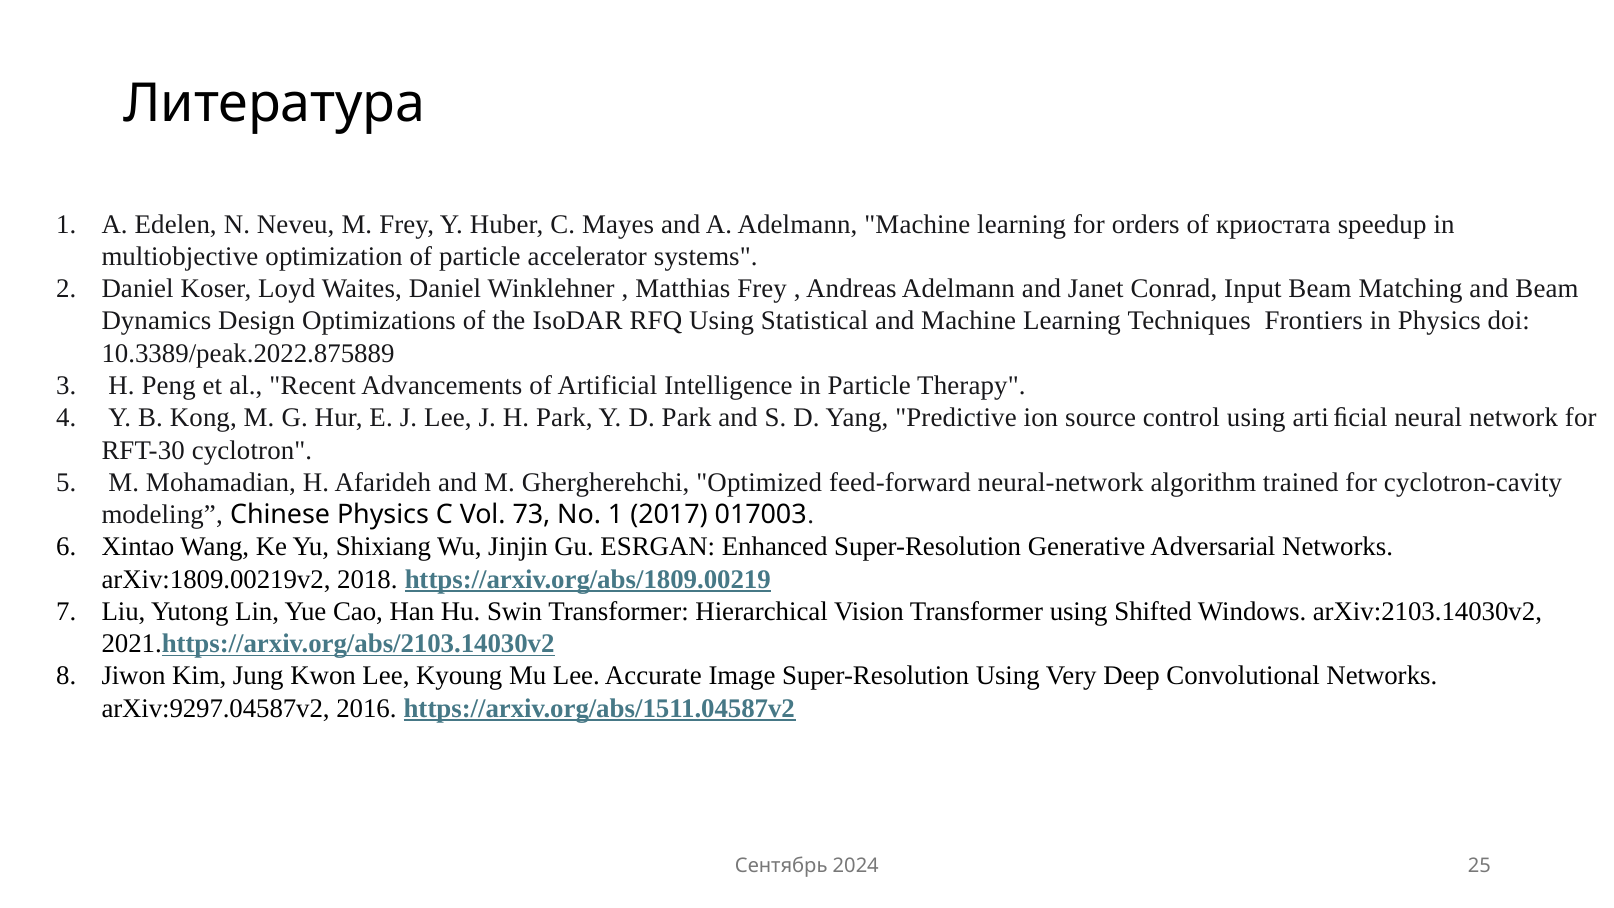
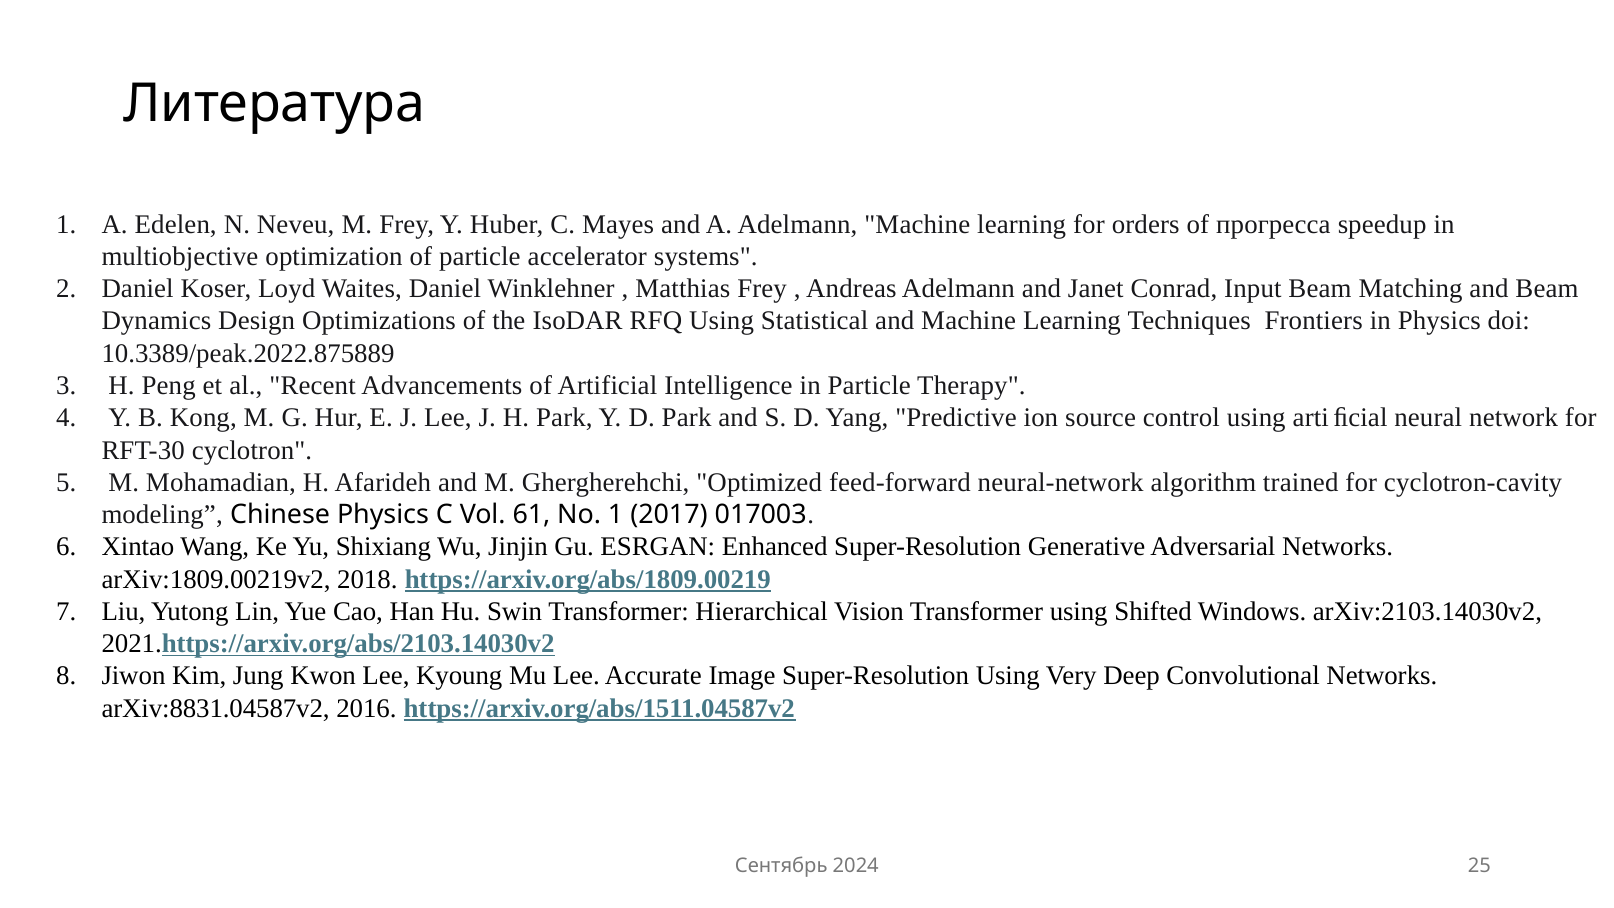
криостата: криостата -> прогресса
73: 73 -> 61
arXiv:9297.04587v2: arXiv:9297.04587v2 -> arXiv:8831.04587v2
